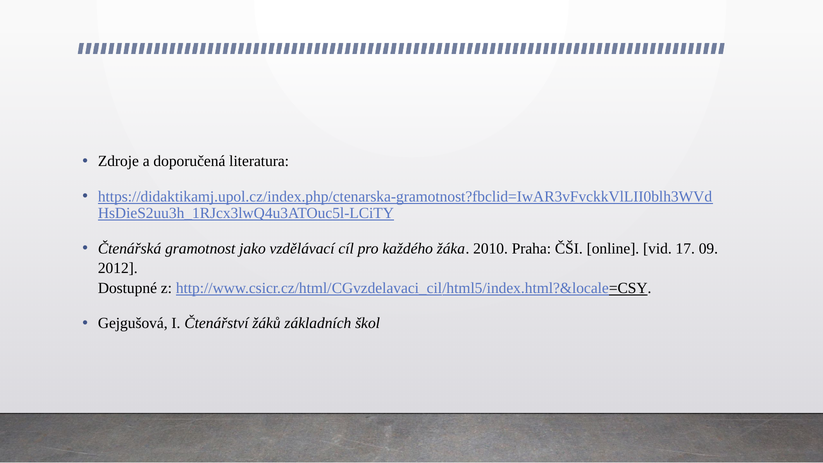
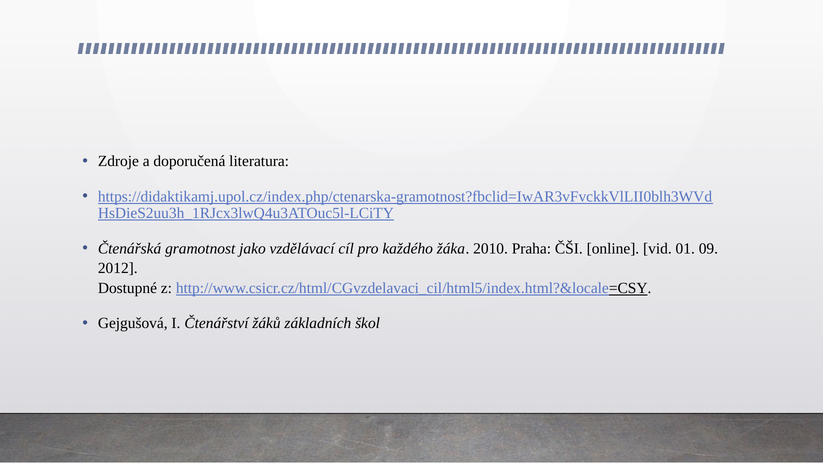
17: 17 -> 01
